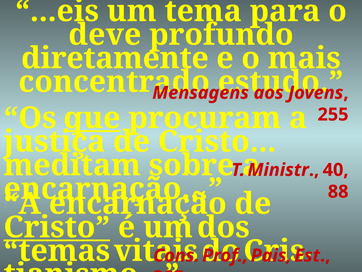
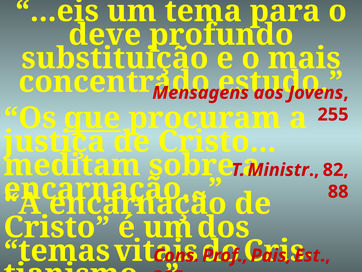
diretamente: diretamente -> substituição
40: 40 -> 82
Cristo at (57, 227) underline: present -> none
